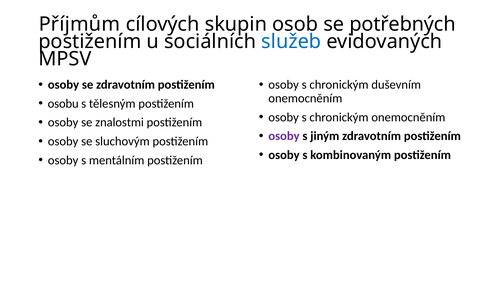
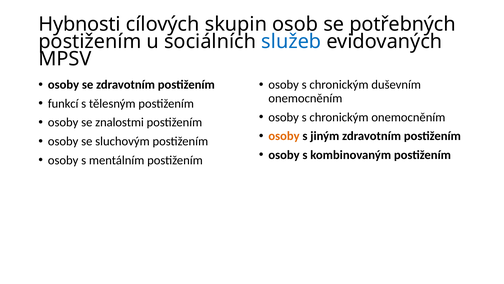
Příjmům: Příjmům -> Hybnosti
osobu: osobu -> funkcí
osoby at (284, 136) colour: purple -> orange
